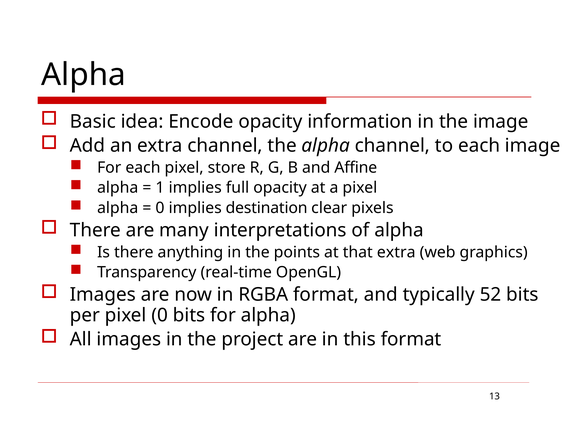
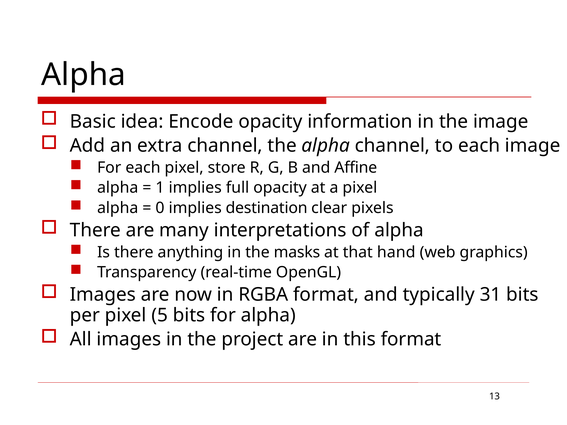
points: points -> masks
that extra: extra -> hand
52: 52 -> 31
pixel 0: 0 -> 5
